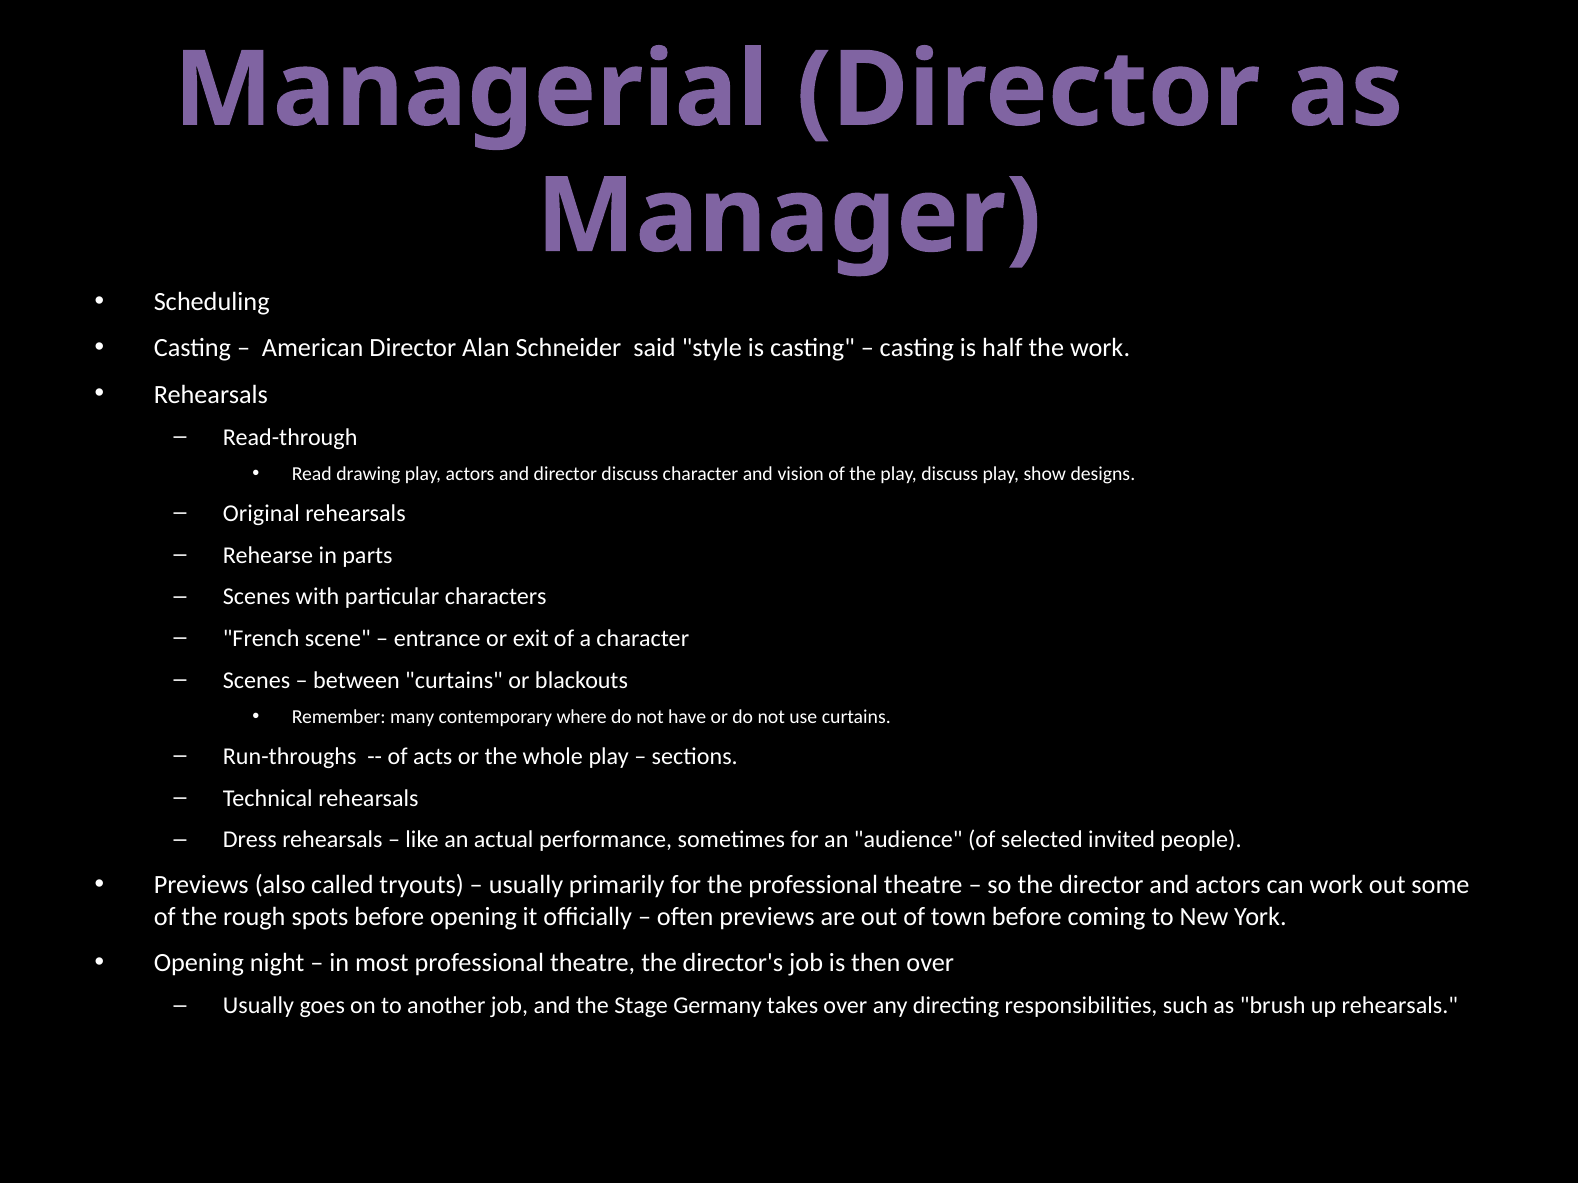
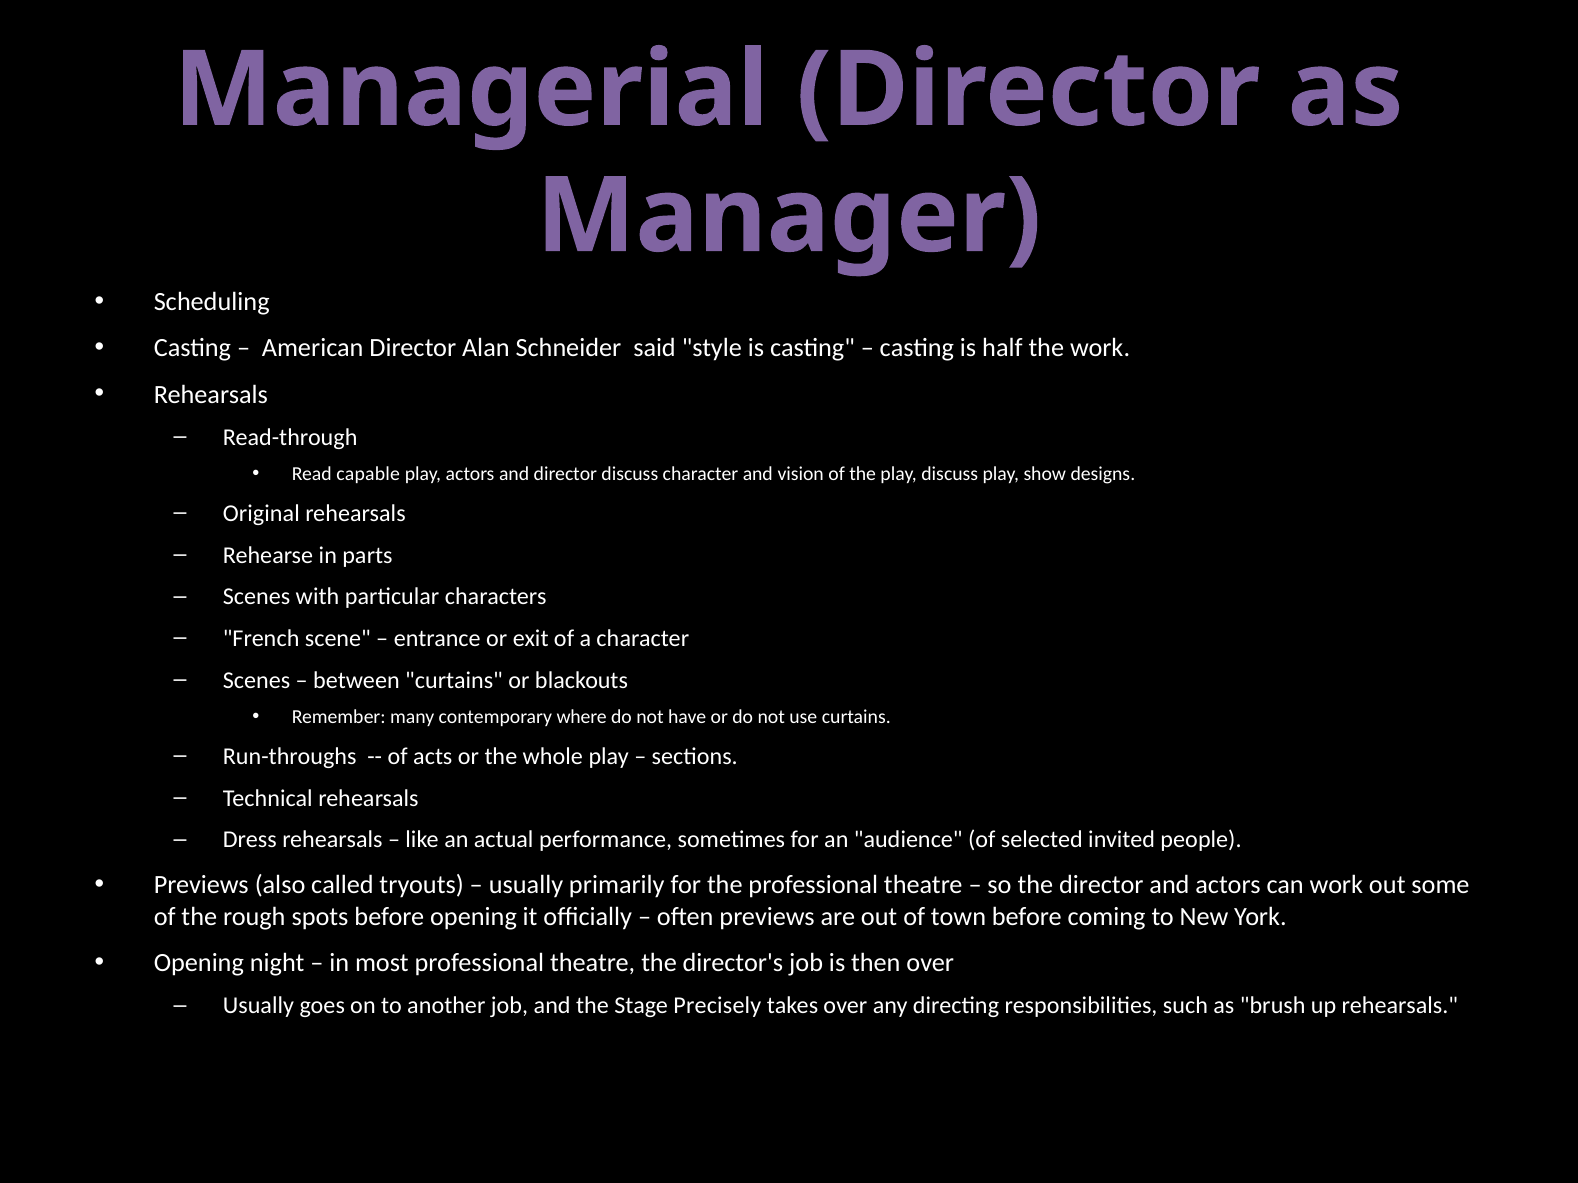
drawing: drawing -> capable
Germany: Germany -> Precisely
